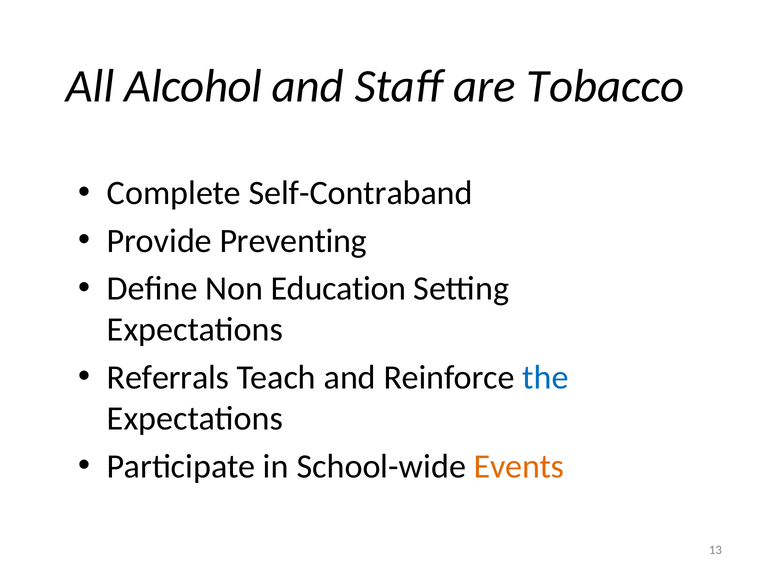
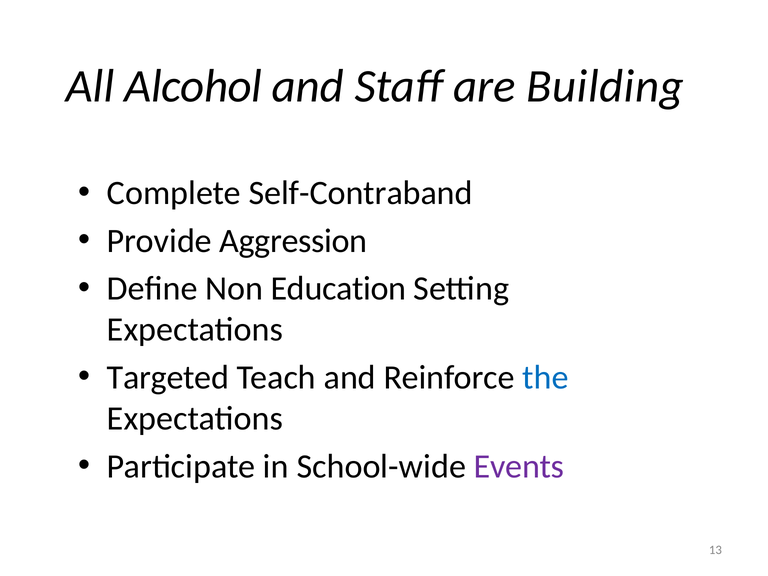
Tobacco: Tobacco -> Building
Preventing: Preventing -> Aggression
Referrals: Referrals -> Targeted
Events colour: orange -> purple
